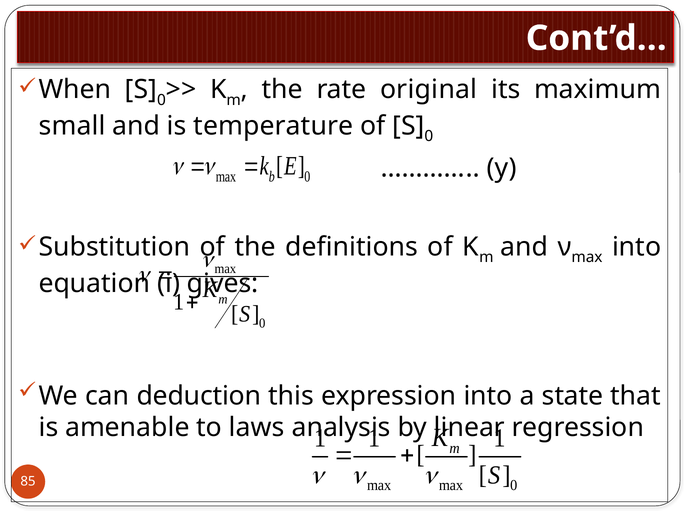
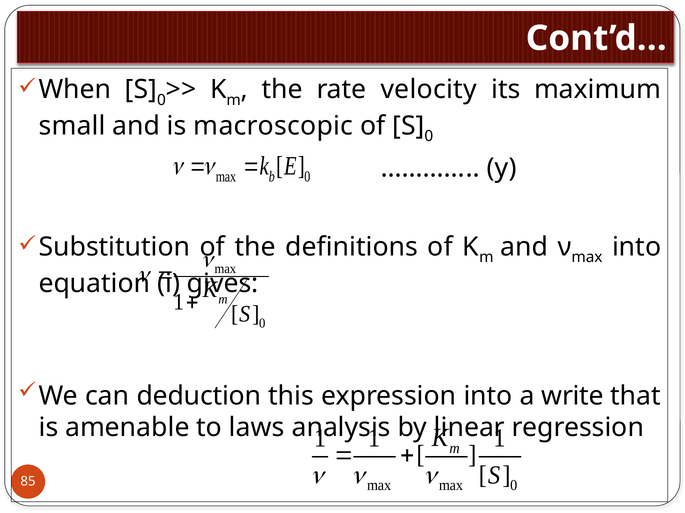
original: original -> velocity
temperature: temperature -> macroscopic
state: state -> write
